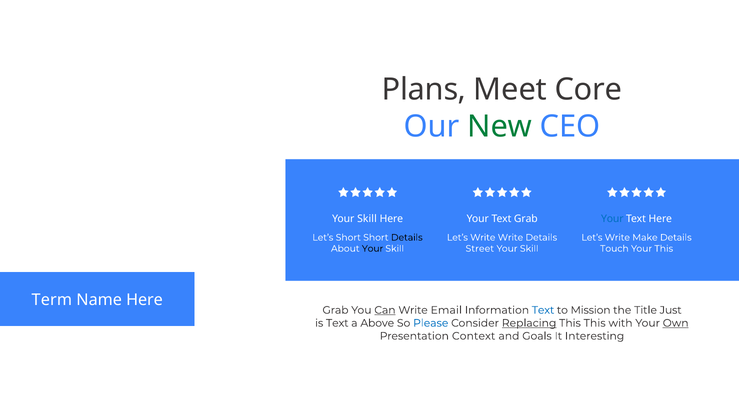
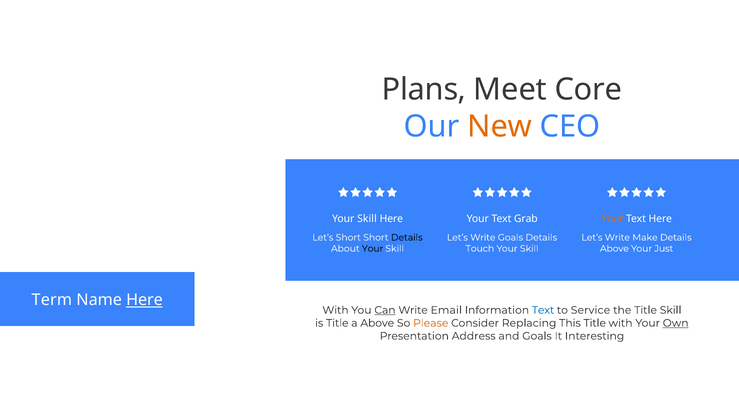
New colour: green -> orange
Your at (612, 219) colour: blue -> orange
Write Write: Write -> Goals
Street: Street -> Touch
Touch at (614, 248): Touch -> Above
Your This: This -> Just
Here at (144, 300) underline: none -> present
Grab at (335, 310): Grab -> With
Mission: Mission -> Service
Title Just: Just -> Skill
is Text: Text -> Title
Please colour: blue -> orange
Replacing underline: present -> none
This This: This -> Title
Context: Context -> Address
